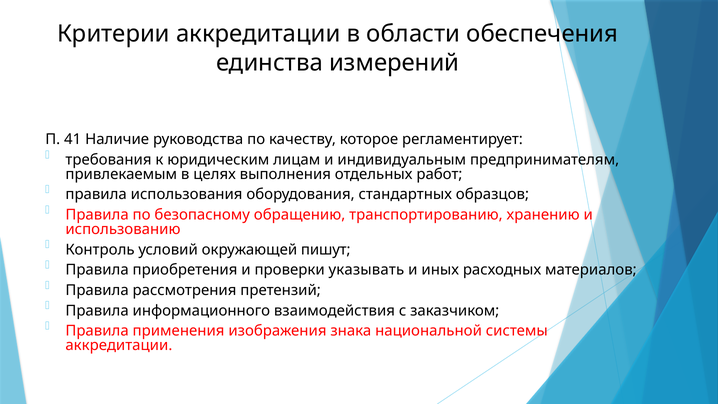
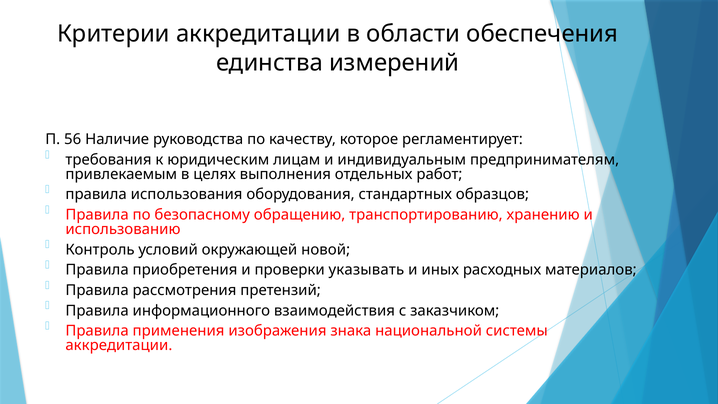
41: 41 -> 56
пишут: пишут -> новой
